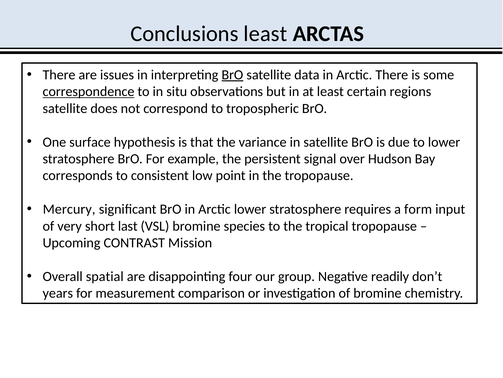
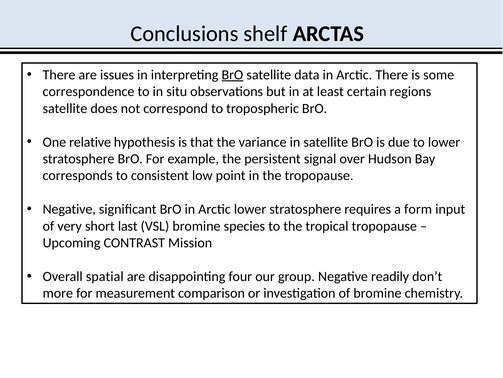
Conclusions least: least -> shelf
correspondence underline: present -> none
surface: surface -> relative
Mercury at (69, 209): Mercury -> Negative
years: years -> more
